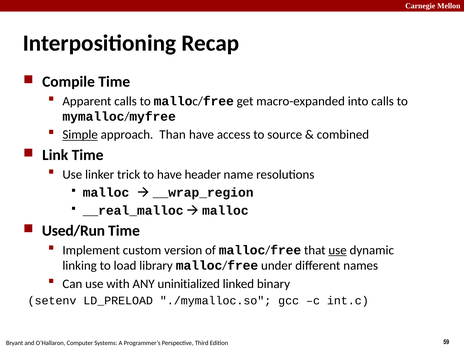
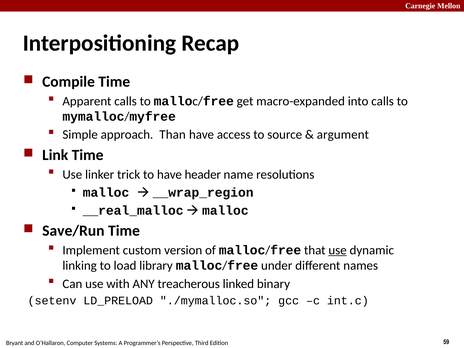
Simple underline: present -> none
combined: combined -> argument
Used/Run: Used/Run -> Save/Run
uninitialized: uninitialized -> treacherous
